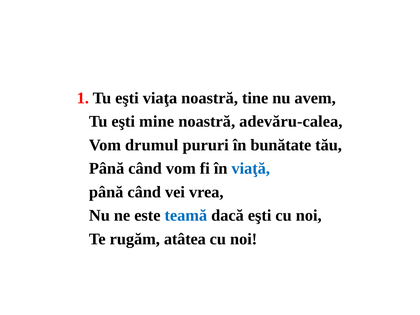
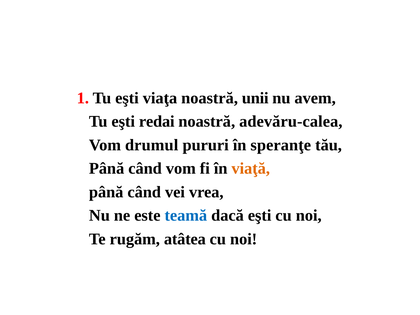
tine: tine -> unii
mine: mine -> redai
bunătate: bunătate -> speranţe
viaţă colour: blue -> orange
